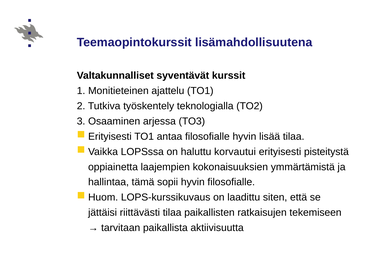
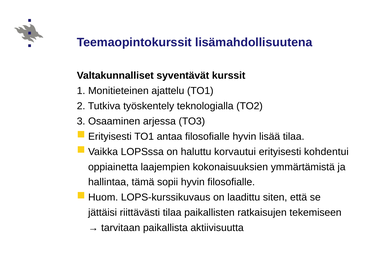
pisteitystä: pisteitystä -> kohdentui
